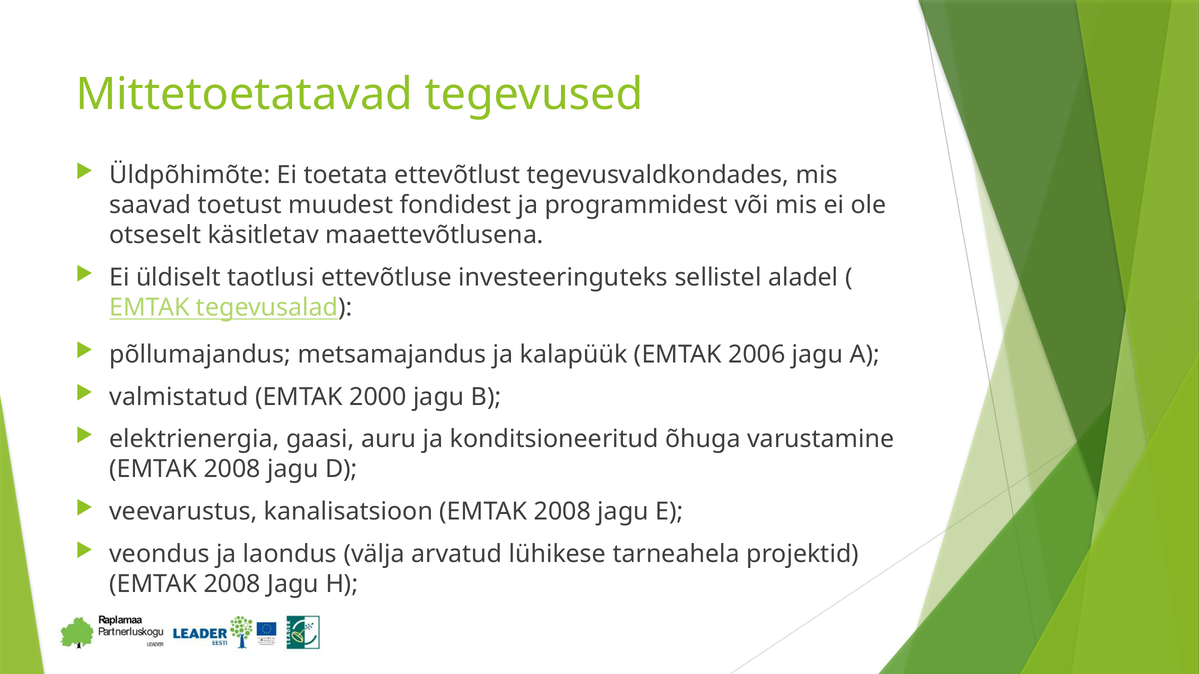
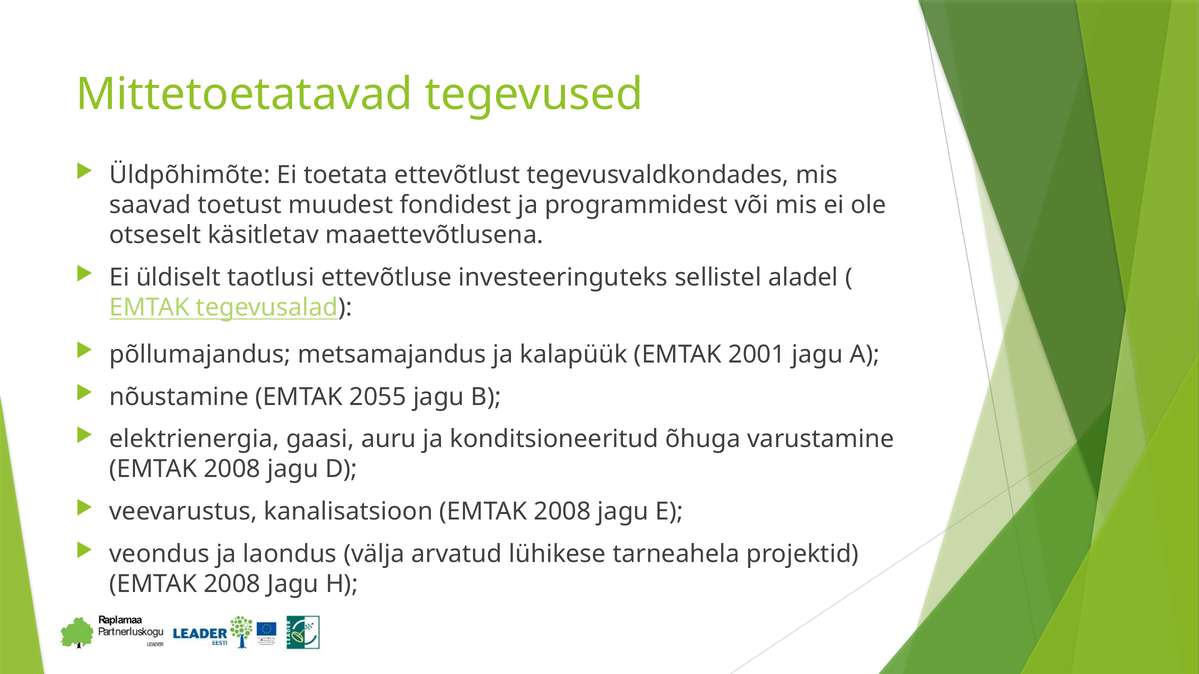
2006: 2006 -> 2001
valmistatud: valmistatud -> nõustamine
2000: 2000 -> 2055
